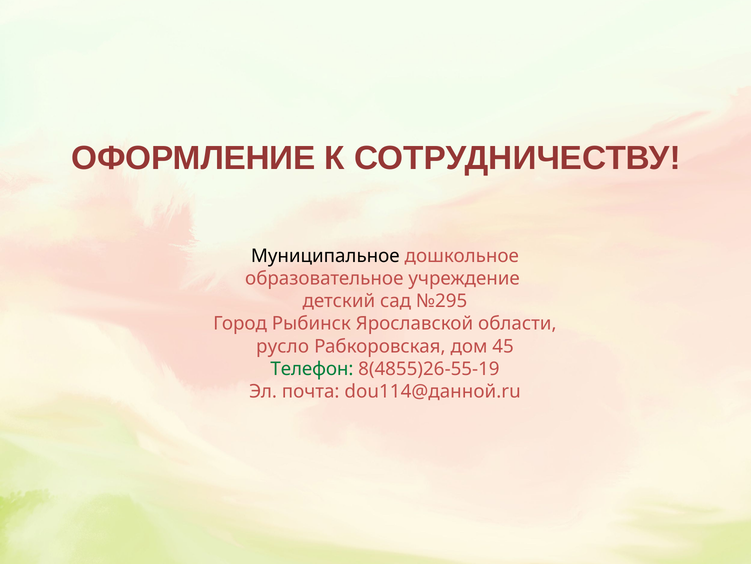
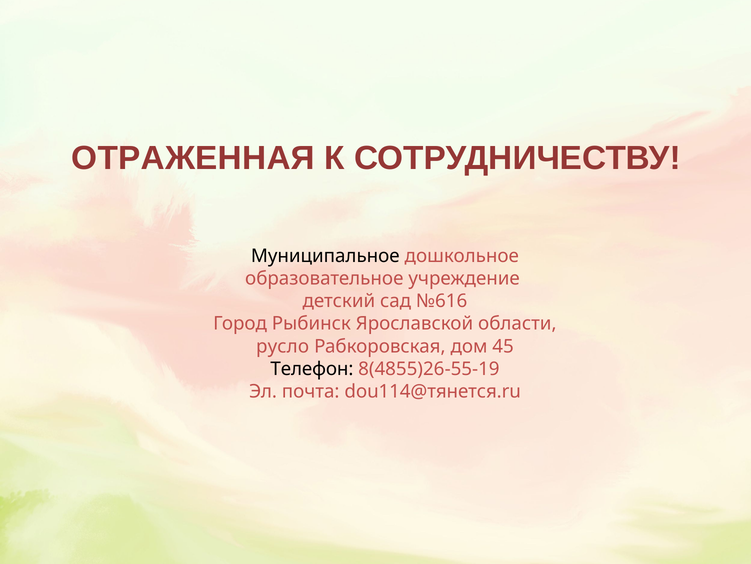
ОФОРМЛЕНИЕ: ОФОРМЛЕНИЕ -> ОТРАЖЕННАЯ
№295: №295 -> №616
Телефон colour: green -> black
dou114@данной.ru: dou114@данной.ru -> dou114@тянется.ru
